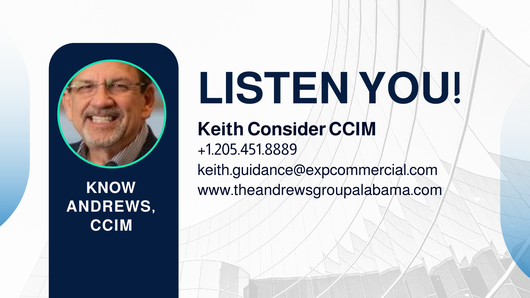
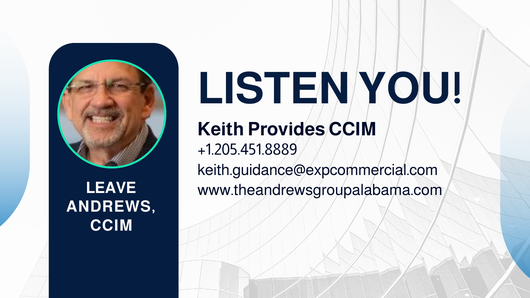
Consider: Consider -> Provides
KNOW: KNOW -> LEAVE
